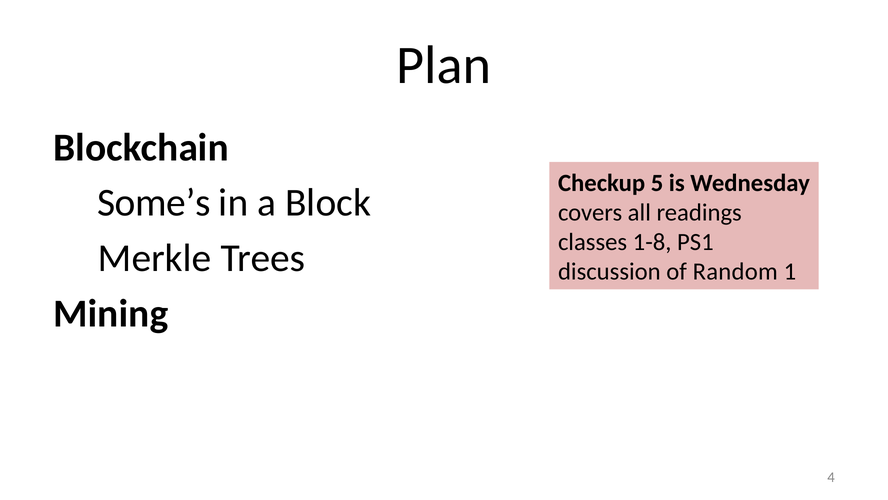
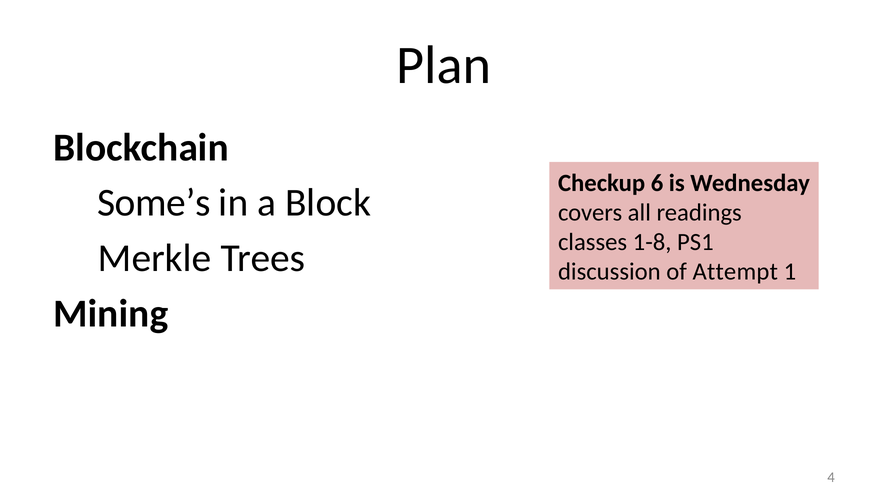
5: 5 -> 6
Random: Random -> Attempt
